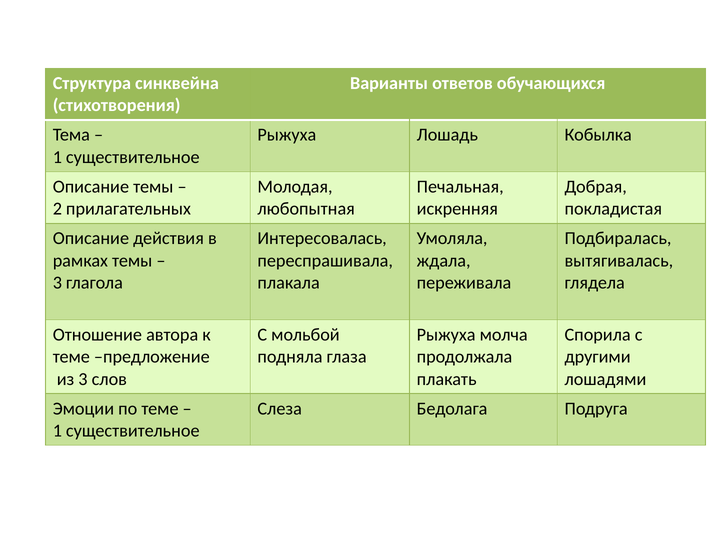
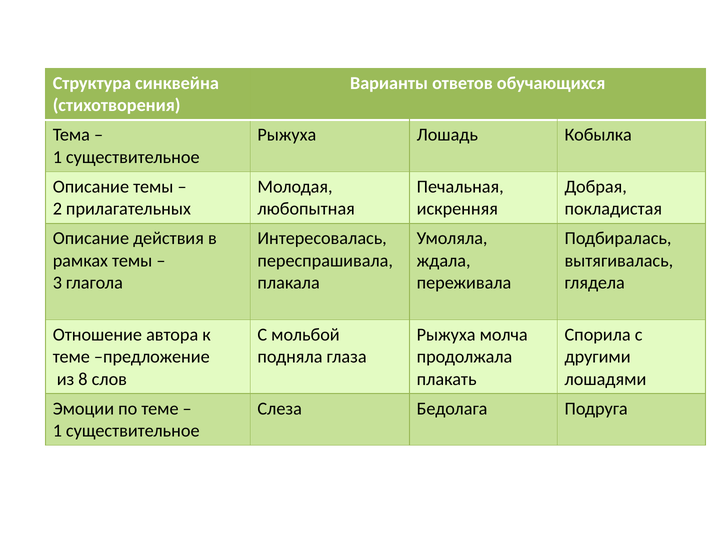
из 3: 3 -> 8
